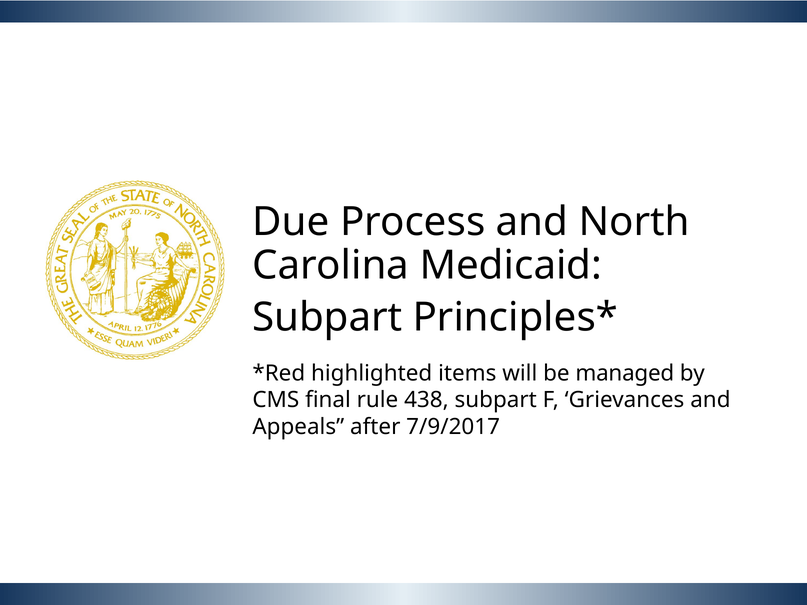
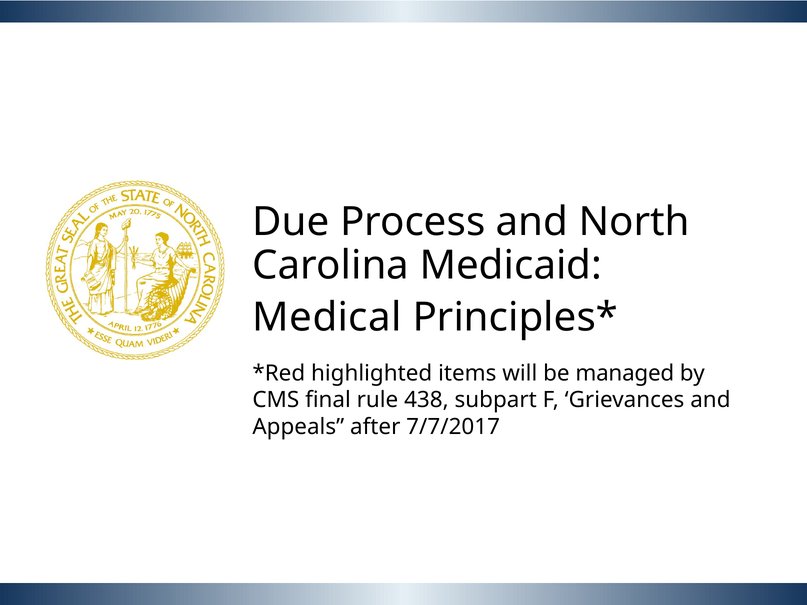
Subpart at (327, 318): Subpart -> Medical
7/9/2017: 7/9/2017 -> 7/7/2017
